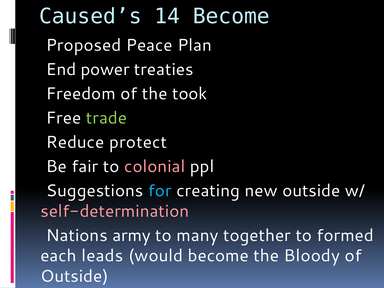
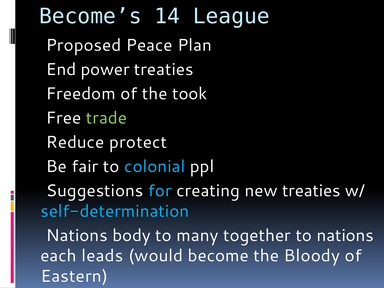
Caused’s: Caused’s -> Become’s
14 Become: Become -> League
colonial colour: pink -> light blue
new outside: outside -> treaties
self-determination colour: pink -> light blue
army: army -> body
formed: formed -> nations
Outside at (74, 276): Outside -> Eastern
